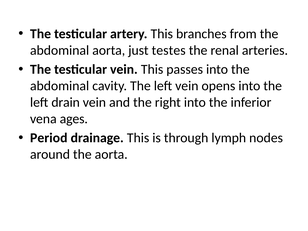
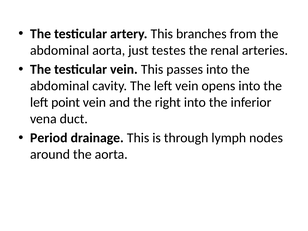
drain: drain -> point
ages: ages -> duct
